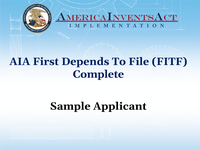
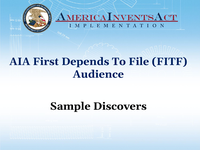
Complete: Complete -> Audience
Applicant: Applicant -> Discovers
